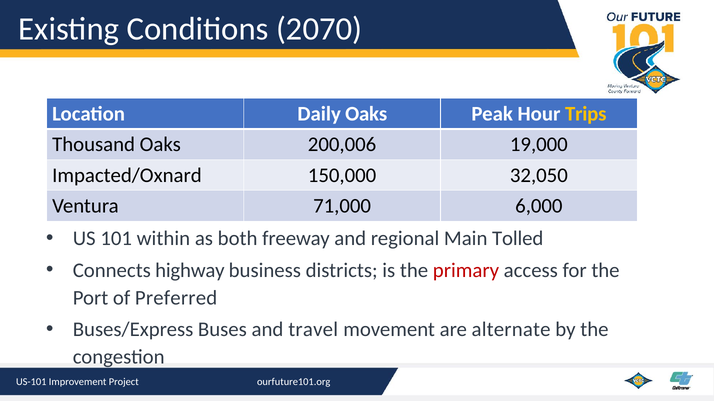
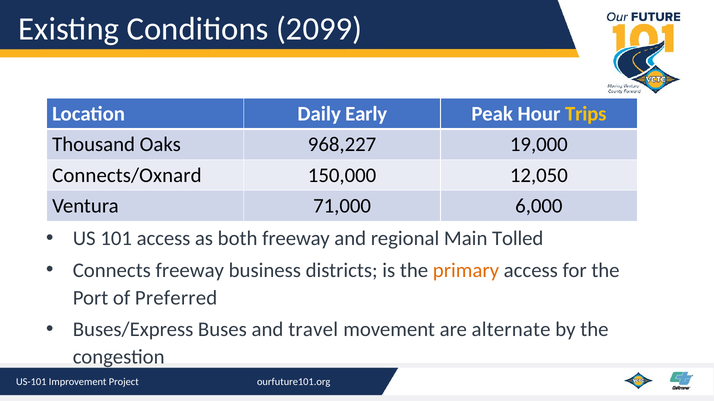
2070: 2070 -> 2099
Daily Oaks: Oaks -> Early
200,006: 200,006 -> 968,227
Impacted/Oxnard: Impacted/Oxnard -> Connects/Oxnard
32,050: 32,050 -> 12,050
101 within: within -> access
Connects highway: highway -> freeway
primary colour: red -> orange
